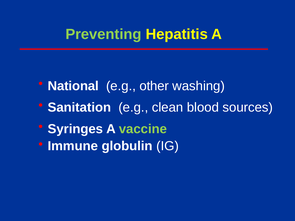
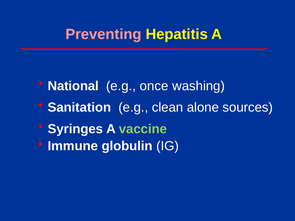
Preventing colour: light green -> pink
other: other -> once
blood: blood -> alone
